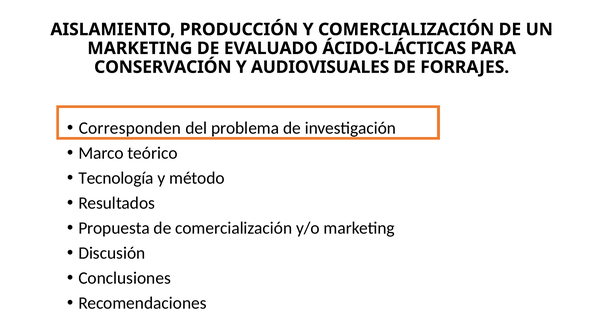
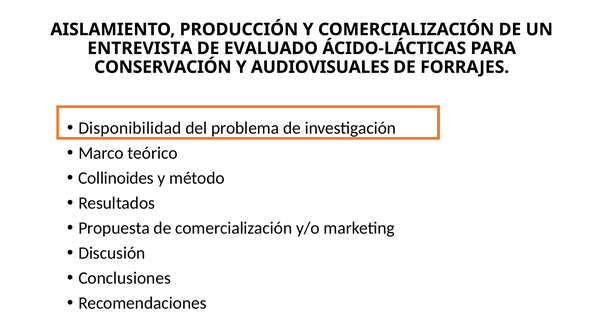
MARKETING at (140, 48): MARKETING -> ENTREVISTA
Corresponden: Corresponden -> Disponibilidad
Tecnología: Tecnología -> Collinoides
